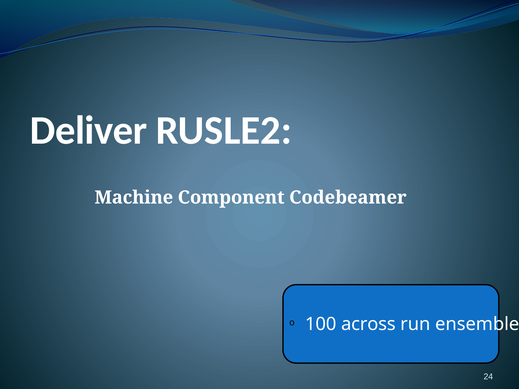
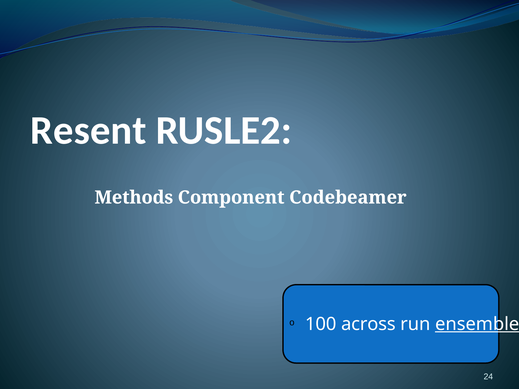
Deliver: Deliver -> Resent
Machine: Machine -> Methods
ensemble underline: none -> present
